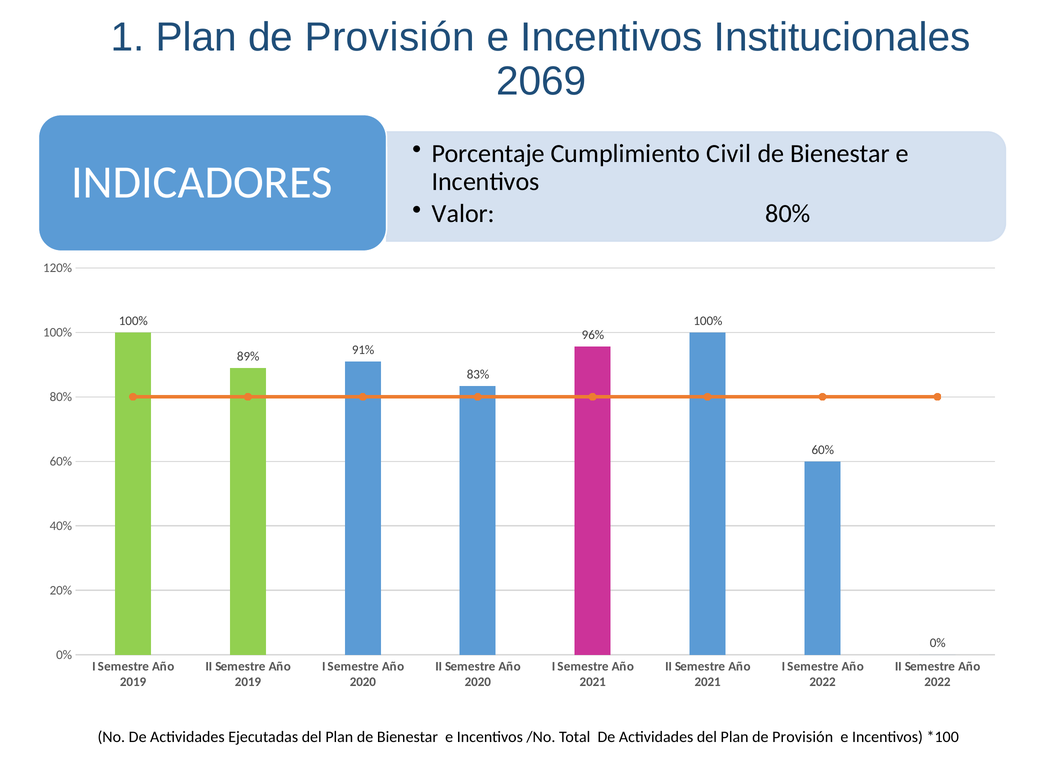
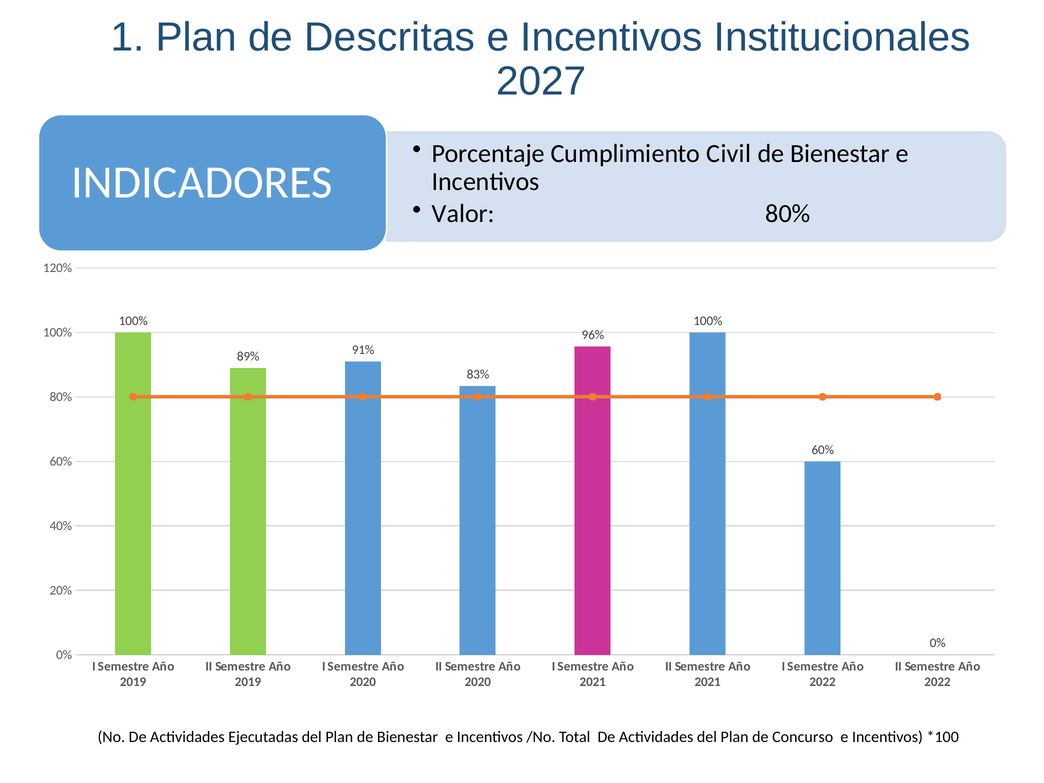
1 Plan de Provisión: Provisión -> Descritas
2069: 2069 -> 2027
del Plan de Provisión: Provisión -> Concurso
